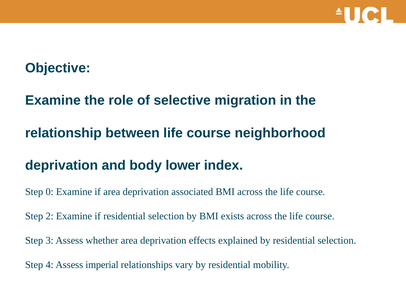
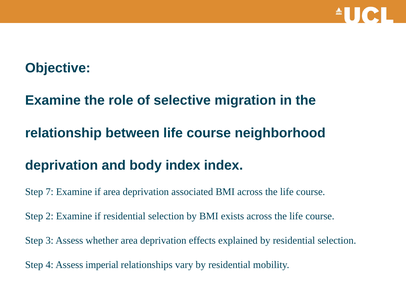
body lower: lower -> index
0: 0 -> 7
